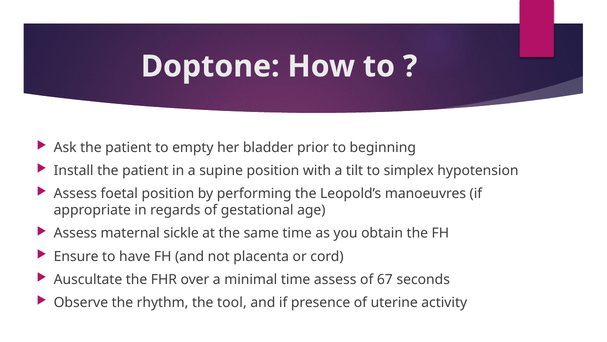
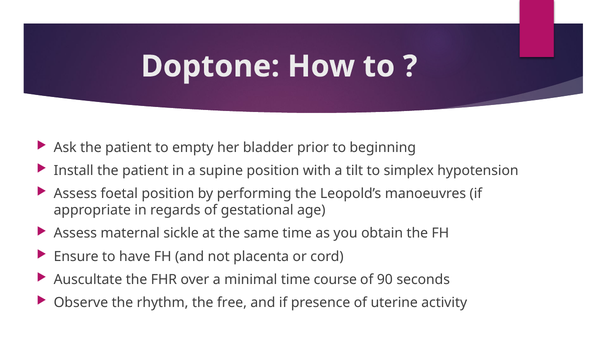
time assess: assess -> course
67: 67 -> 90
tool: tool -> free
